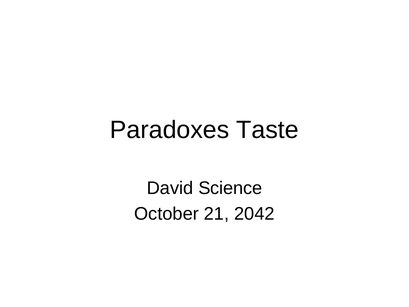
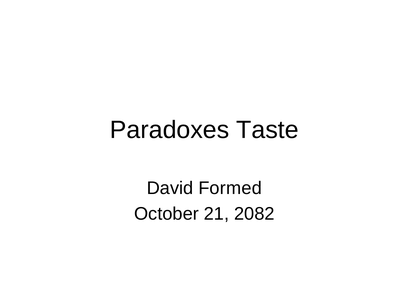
Science: Science -> Formed
2042: 2042 -> 2082
